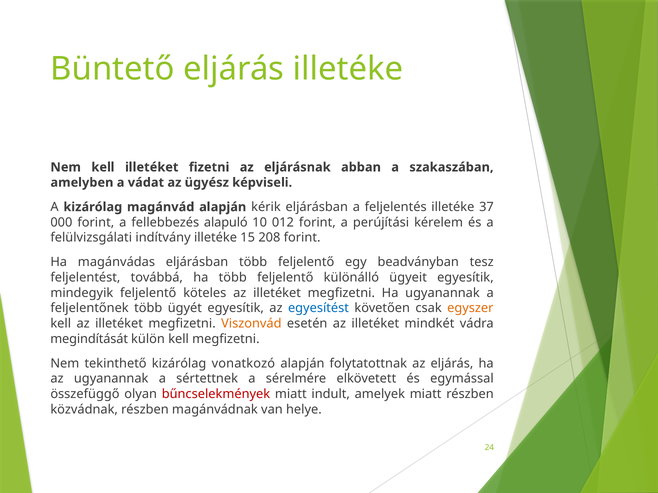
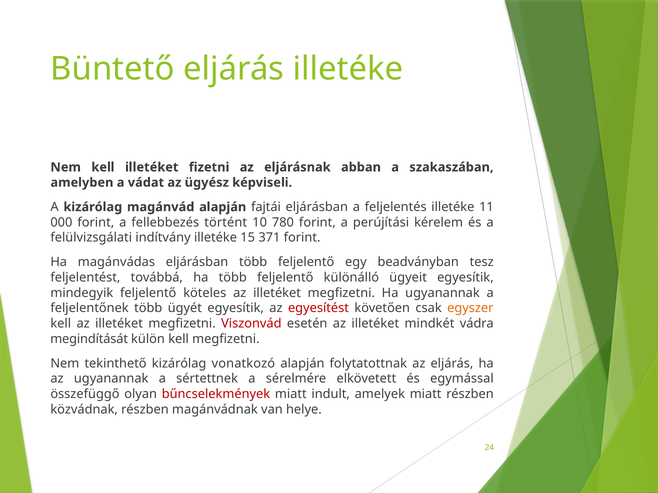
kérik: kérik -> fajtái
37: 37 -> 11
alapuló: alapuló -> történt
012: 012 -> 780
208: 208 -> 371
egyesítést colour: blue -> red
Viszonvád colour: orange -> red
